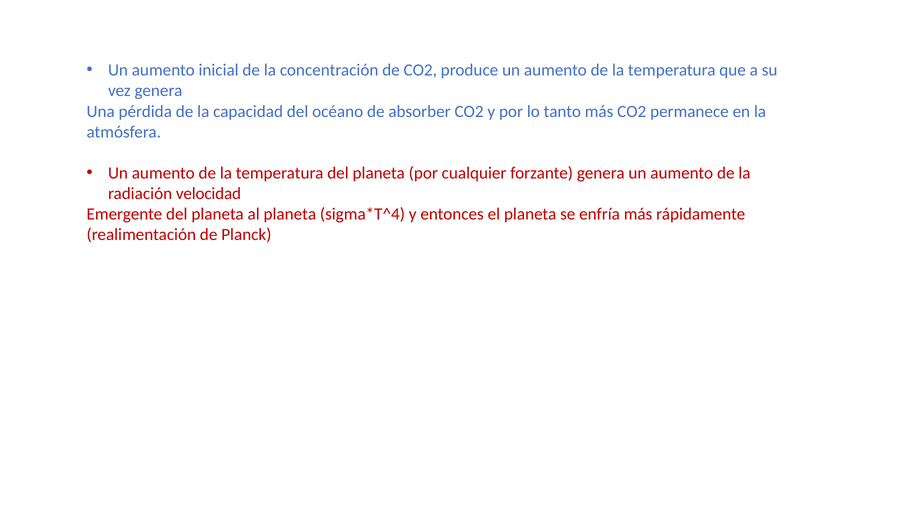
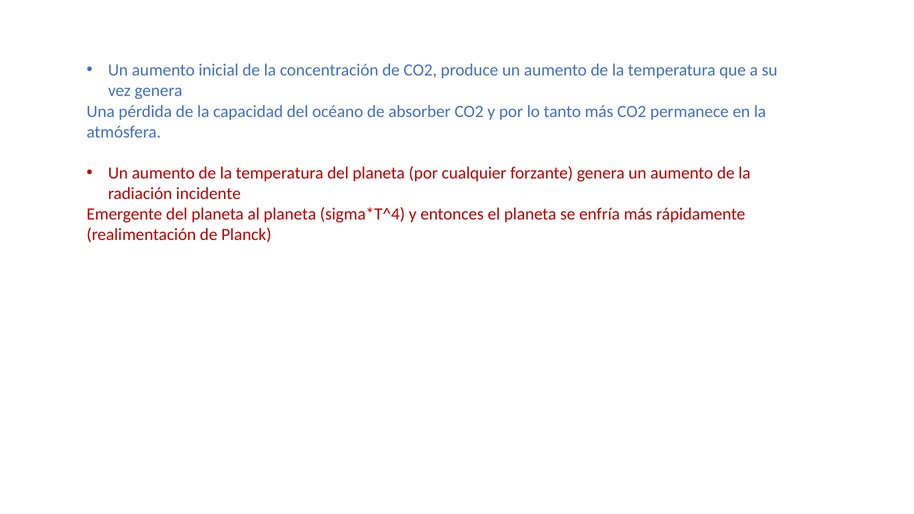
velocidad: velocidad -> incidente
